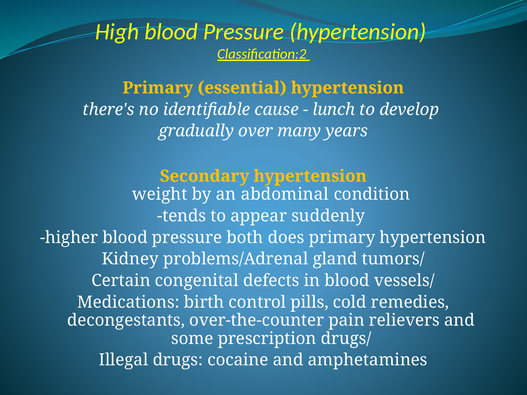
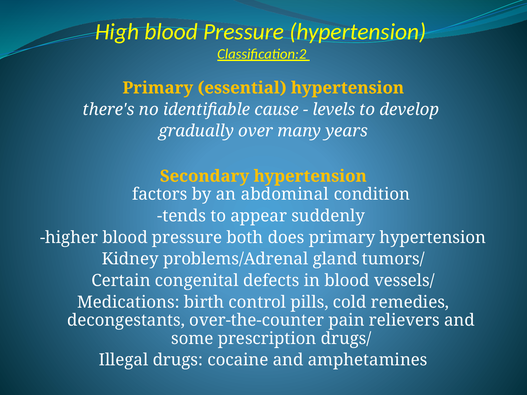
lunch: lunch -> levels
weight: weight -> factors
